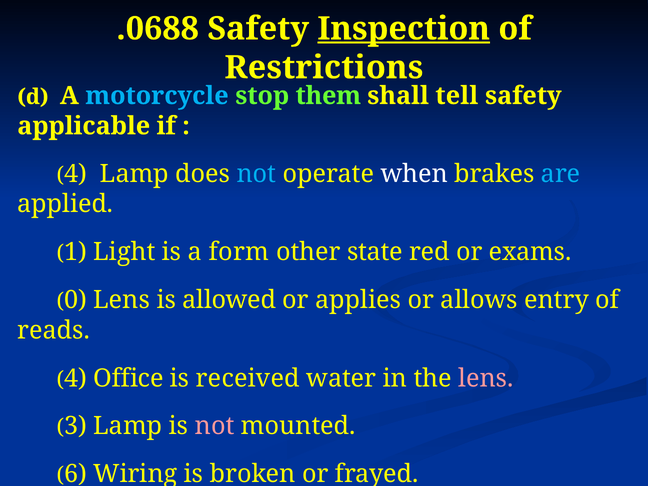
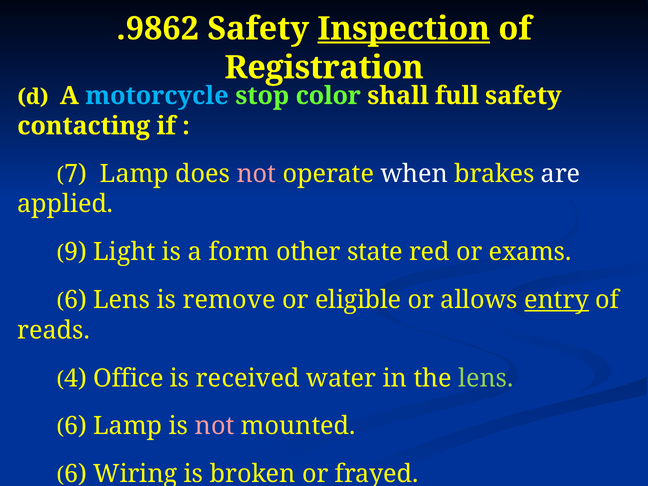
.0688: .0688 -> .9862
Restrictions: Restrictions -> Registration
them: them -> color
tell: tell -> full
applicable: applicable -> contacting
4 at (75, 174): 4 -> 7
not at (257, 174) colour: light blue -> pink
are colour: light blue -> white
1: 1 -> 9
0 at (75, 300): 0 -> 6
allowed: allowed -> remove
applies: applies -> eligible
entry underline: none -> present
lens at (486, 378) colour: pink -> light green
3 at (75, 426): 3 -> 6
